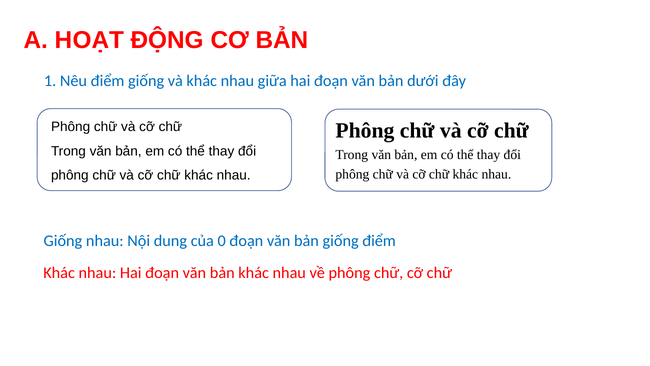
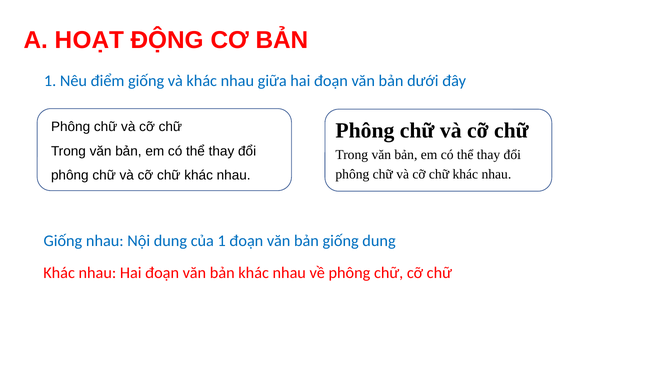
của 0: 0 -> 1
giống điểm: điểm -> dung
